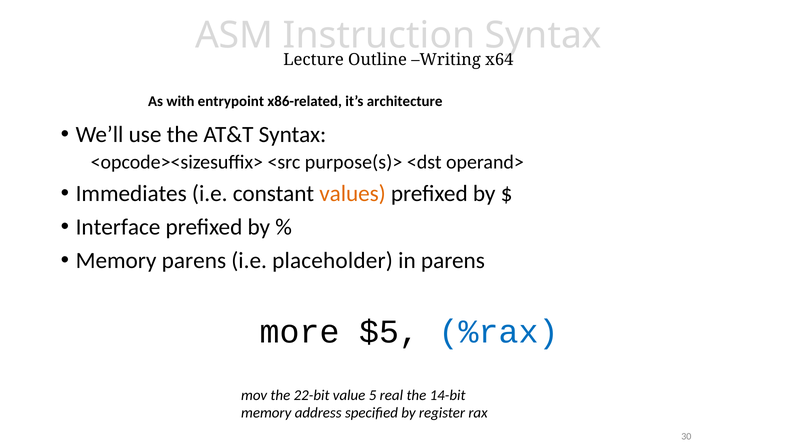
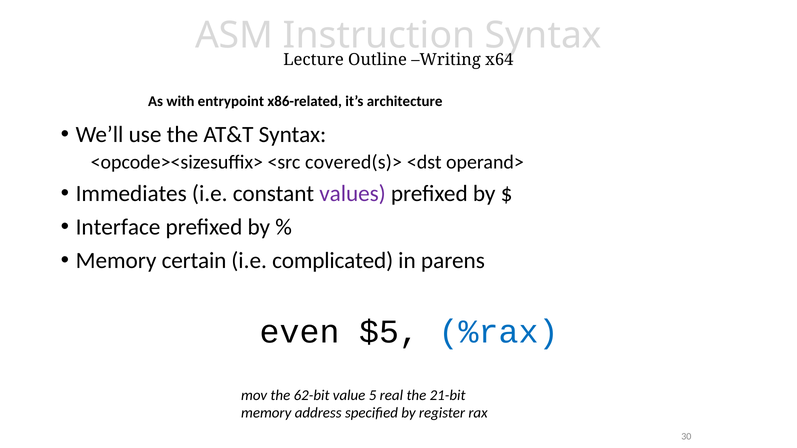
purpose(s)>: purpose(s)> -> covered(s)>
values colour: orange -> purple
Memory parens: parens -> certain
placeholder: placeholder -> complicated
more: more -> even
22-bit: 22-bit -> 62-bit
14-bit: 14-bit -> 21-bit
